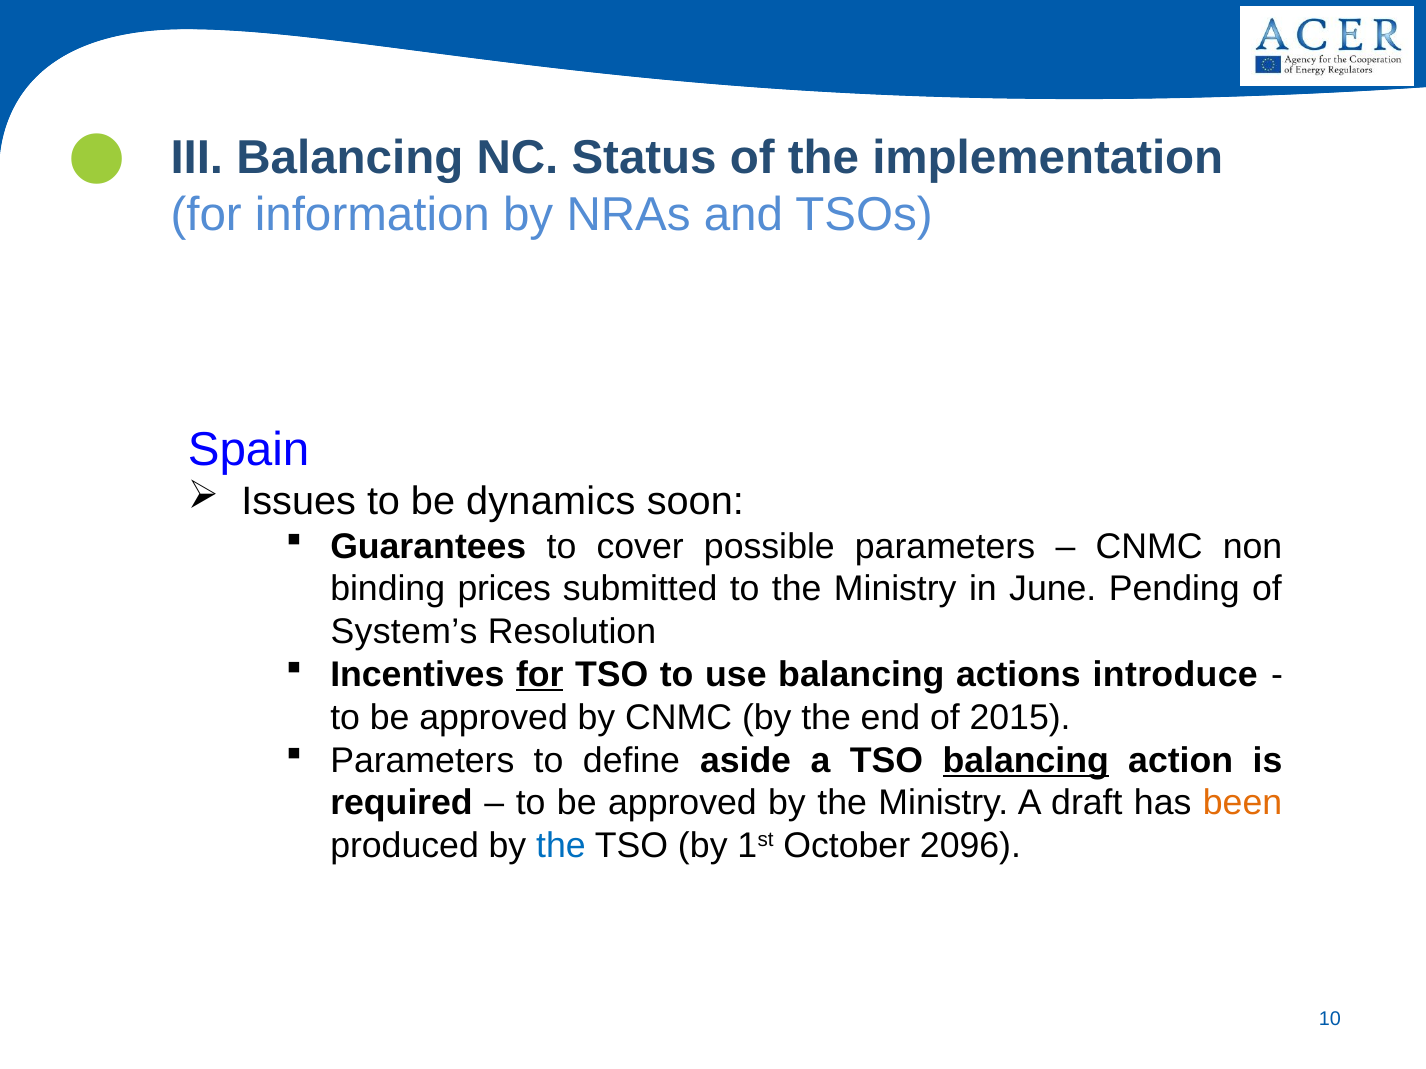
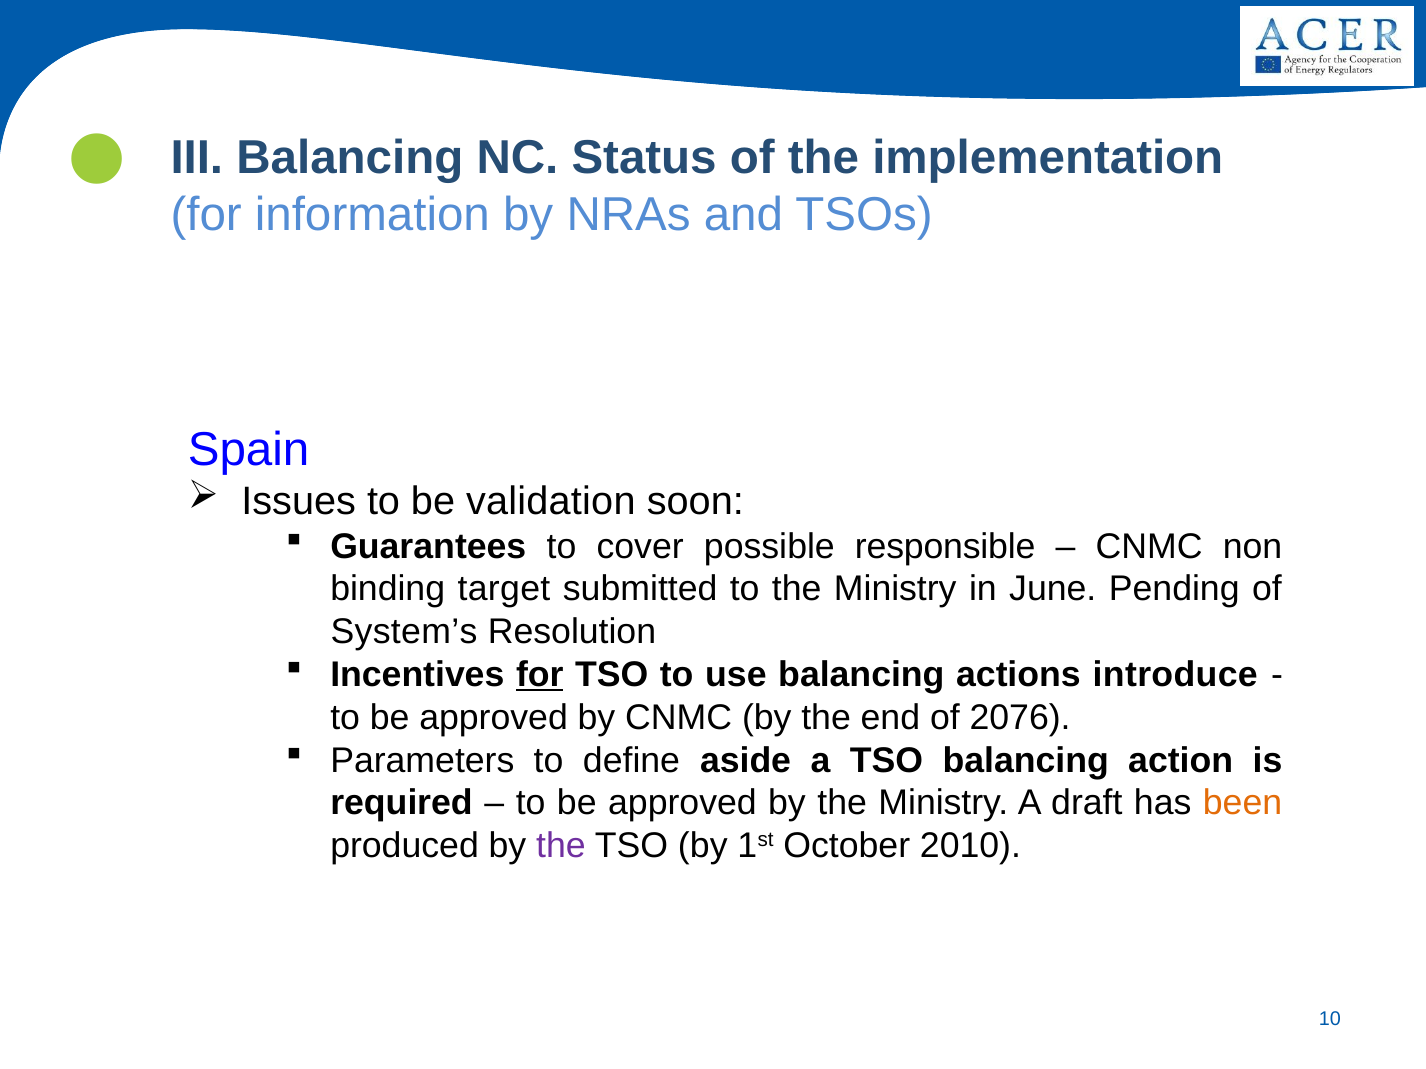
dynamics: dynamics -> validation
possible parameters: parameters -> responsible
prices: prices -> target
2015: 2015 -> 2076
balancing at (1026, 761) underline: present -> none
the at (561, 846) colour: blue -> purple
2096: 2096 -> 2010
